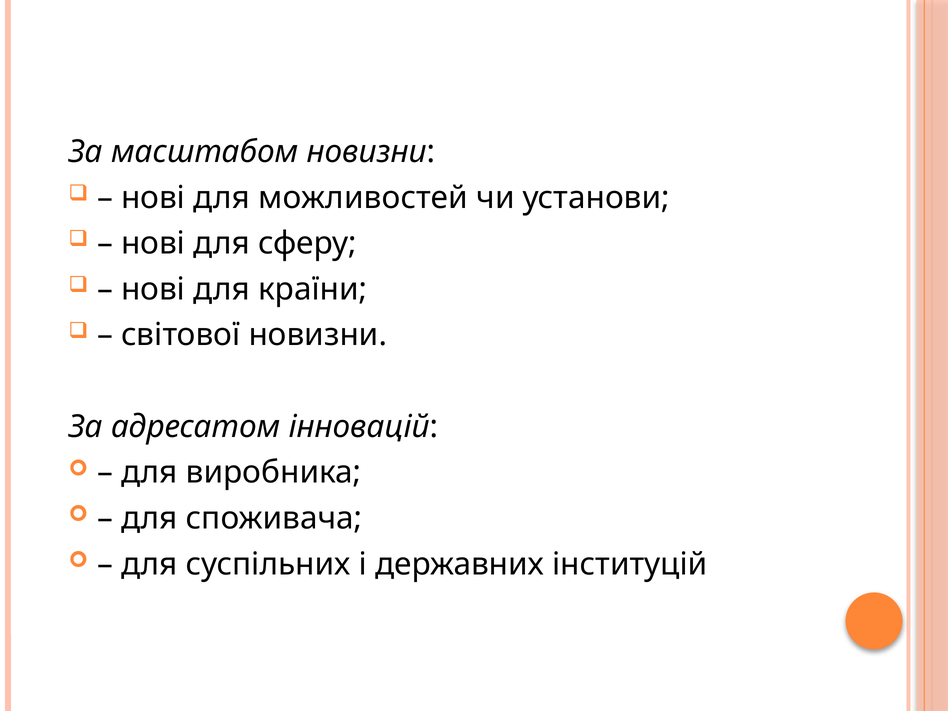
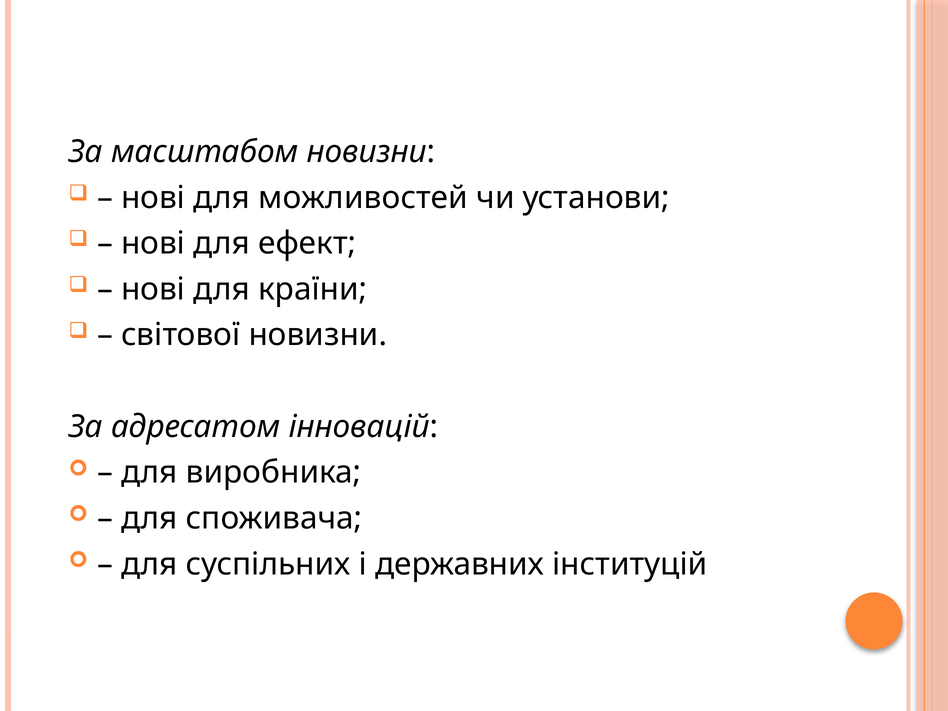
сферу: сферу -> ефект
